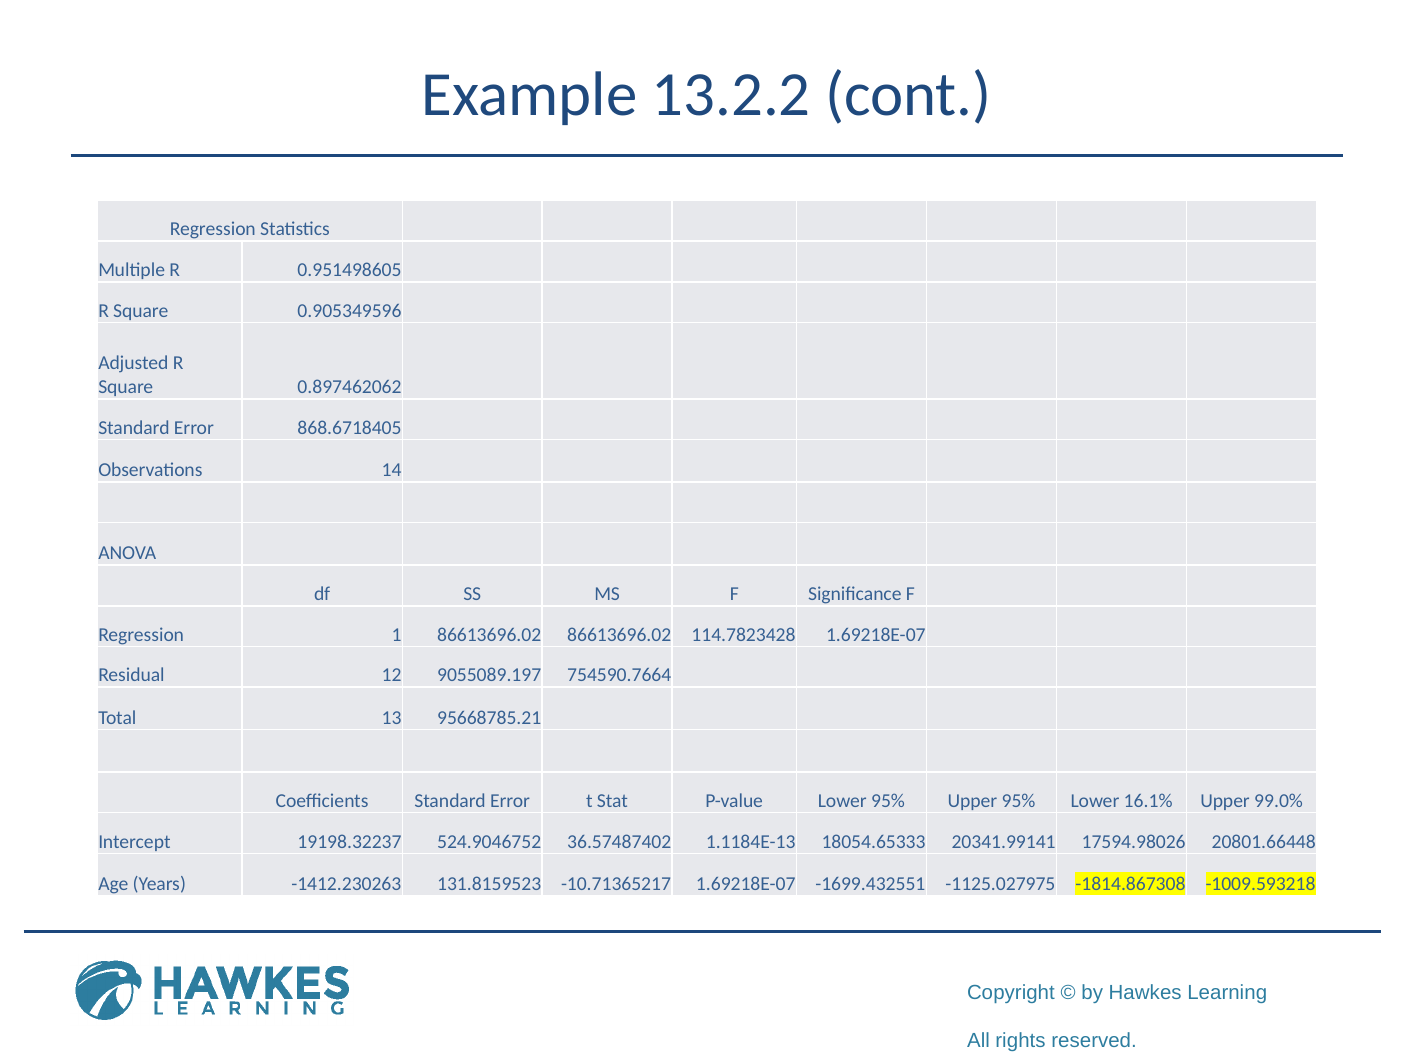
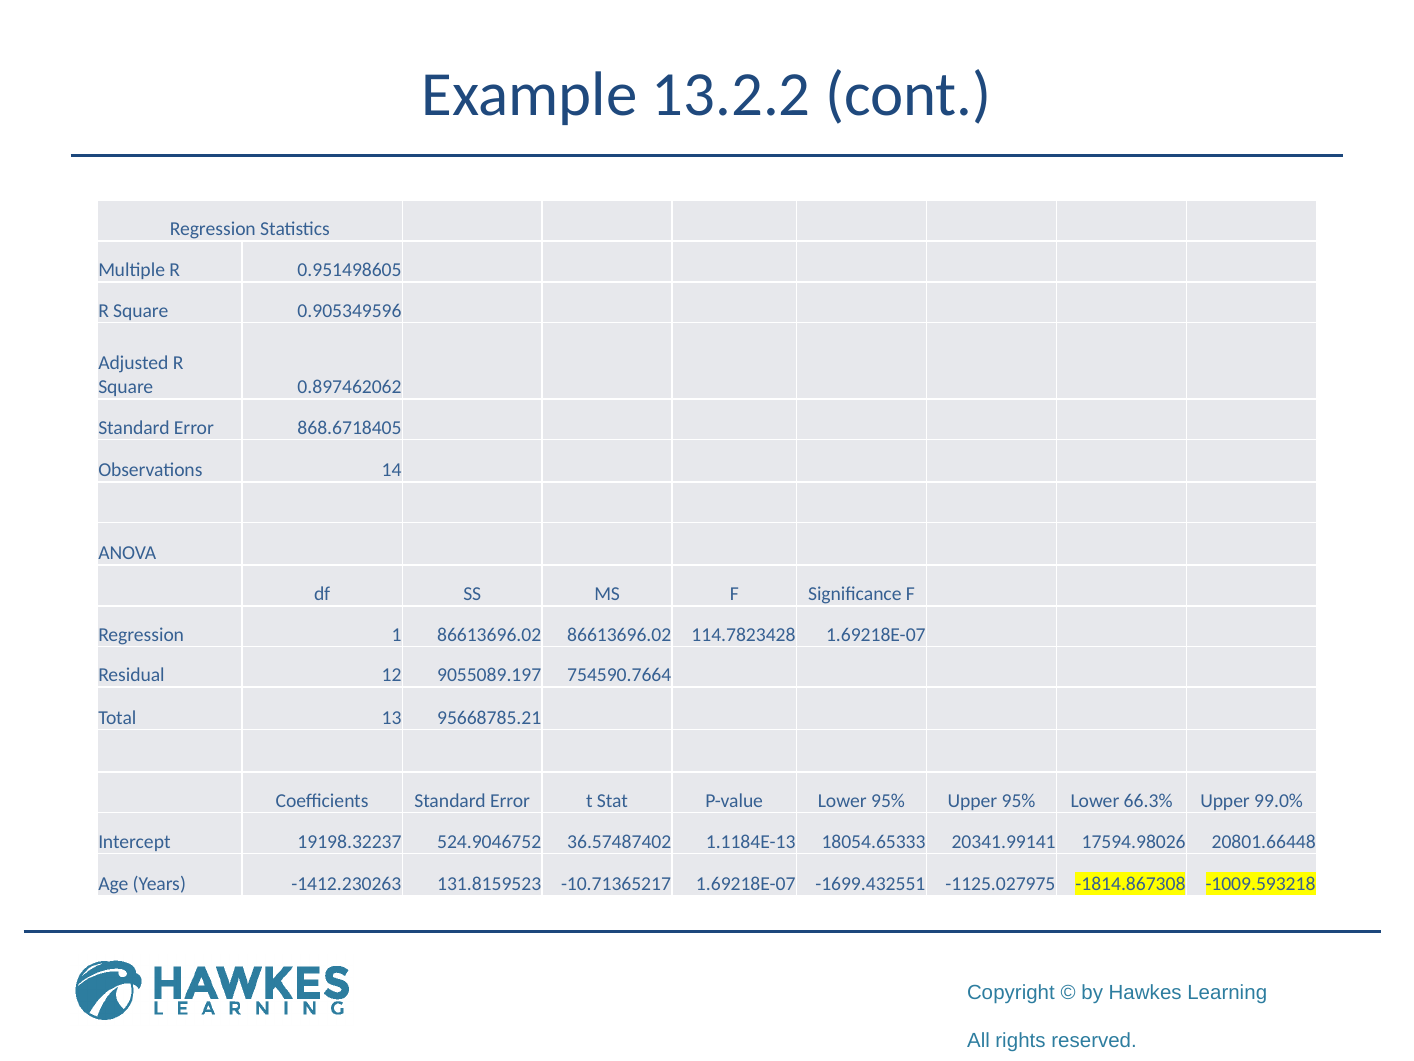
16.1%: 16.1% -> 66.3%
